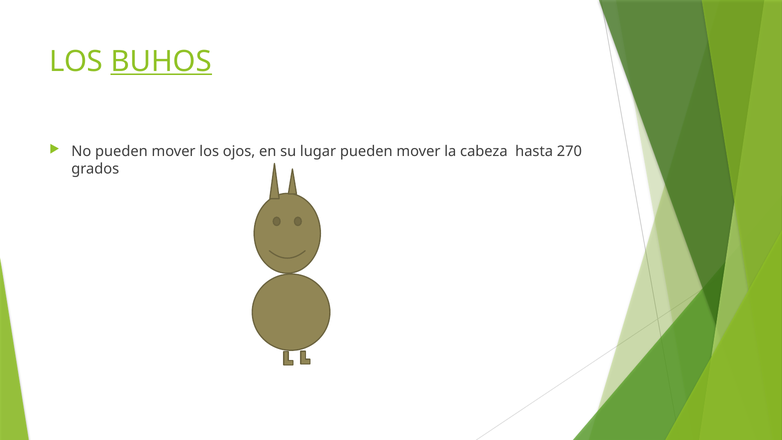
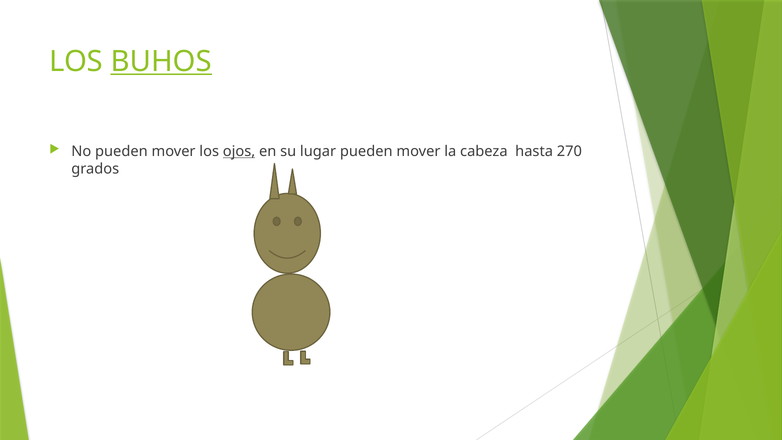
ojos underline: none -> present
